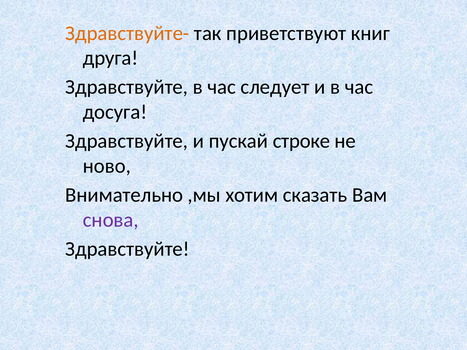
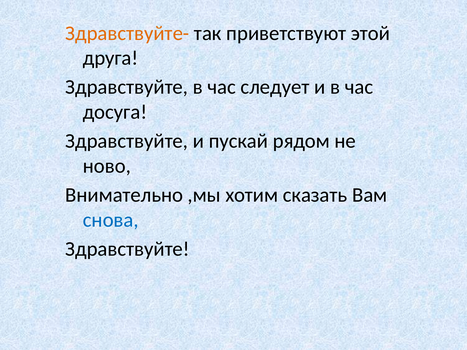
книг: книг -> этой
строке: строке -> рядом
снова colour: purple -> blue
